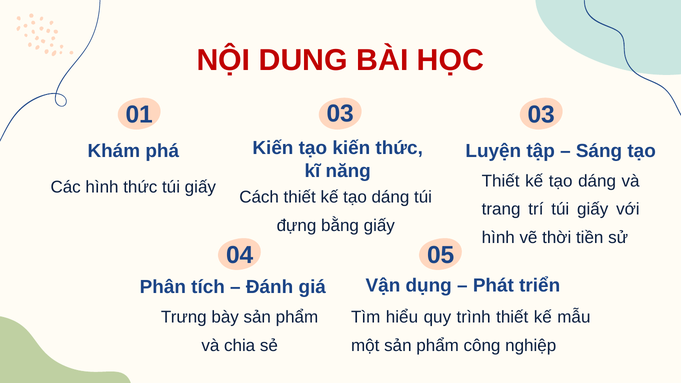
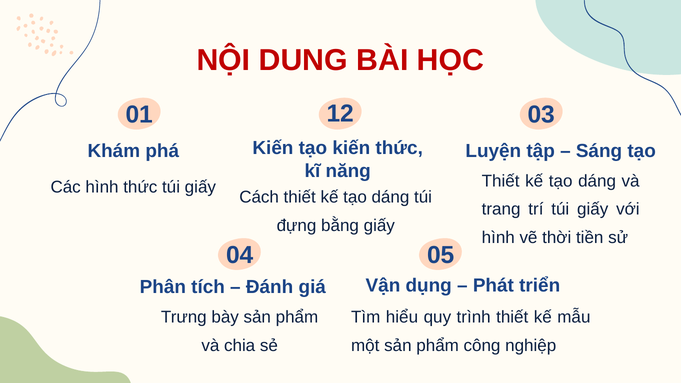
01 03: 03 -> 12
